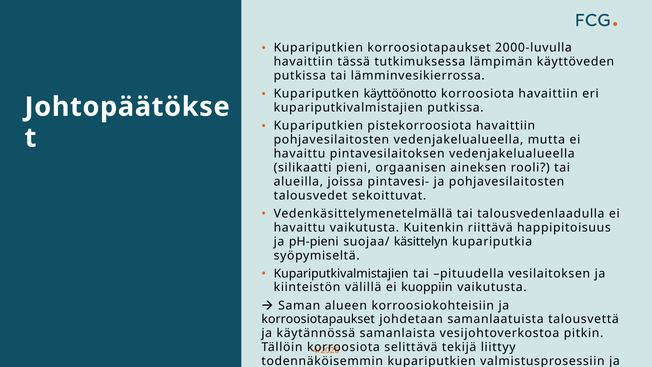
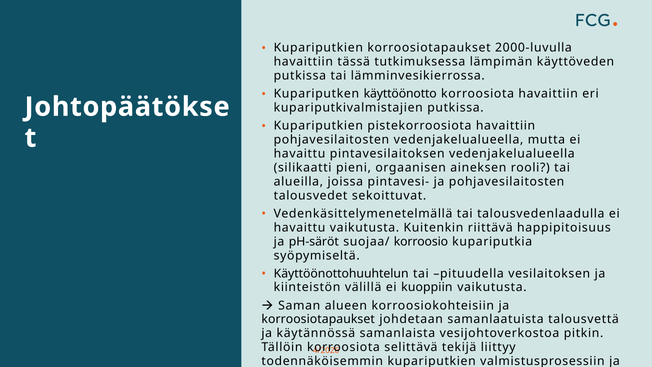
pH-pieni: pH-pieni -> pH-säröt
käsittelyn: käsittelyn -> korroosio
Kupariputkivalmistajien at (341, 273): Kupariputkivalmistajien -> Käyttöönottohuuhtelun
